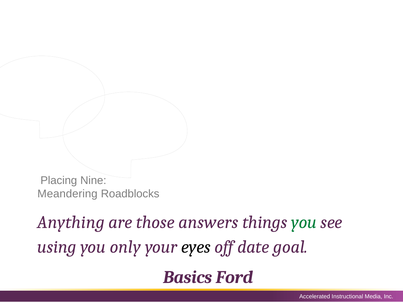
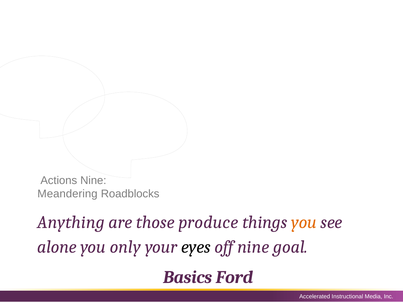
Placing: Placing -> Actions
answers: answers -> produce
you at (304, 222) colour: green -> orange
using: using -> alone
off date: date -> nine
